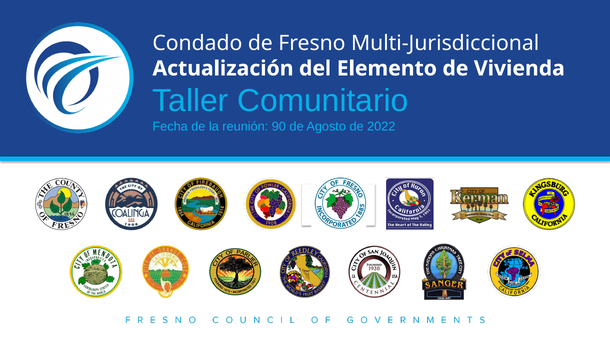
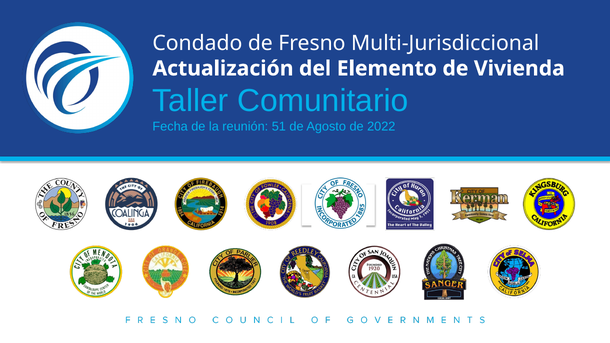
90: 90 -> 51
